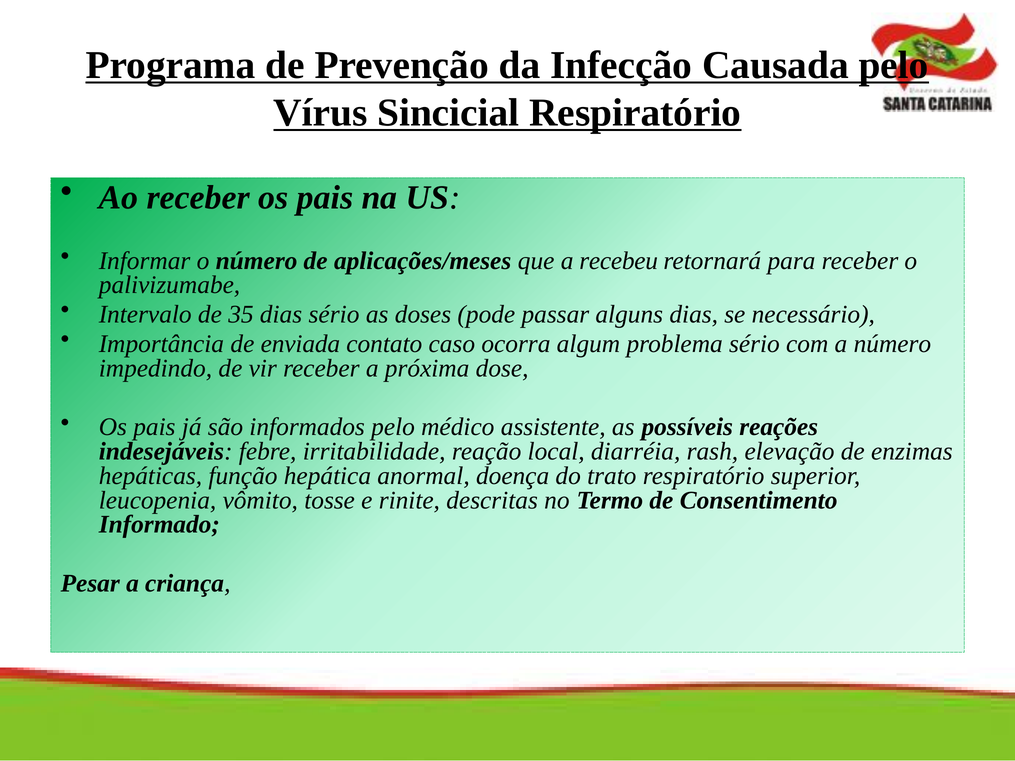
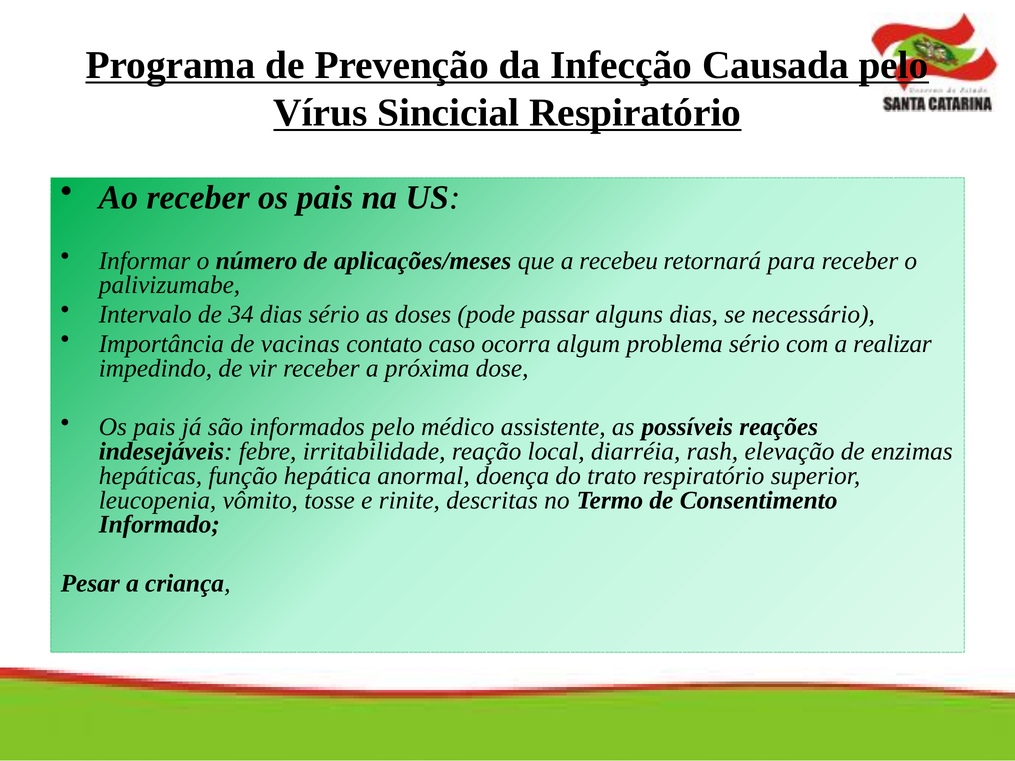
35: 35 -> 34
enviada: enviada -> vacinas
a número: número -> realizar
